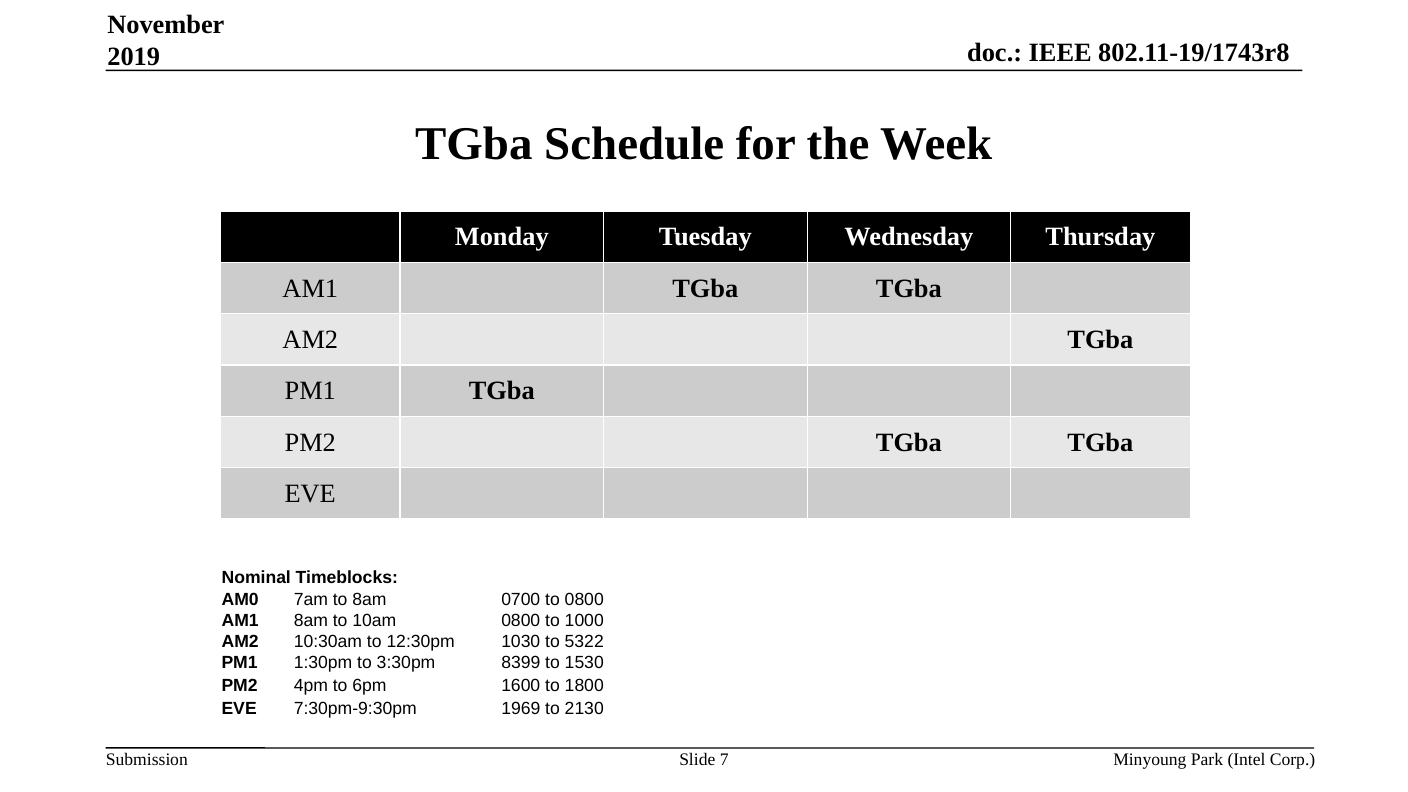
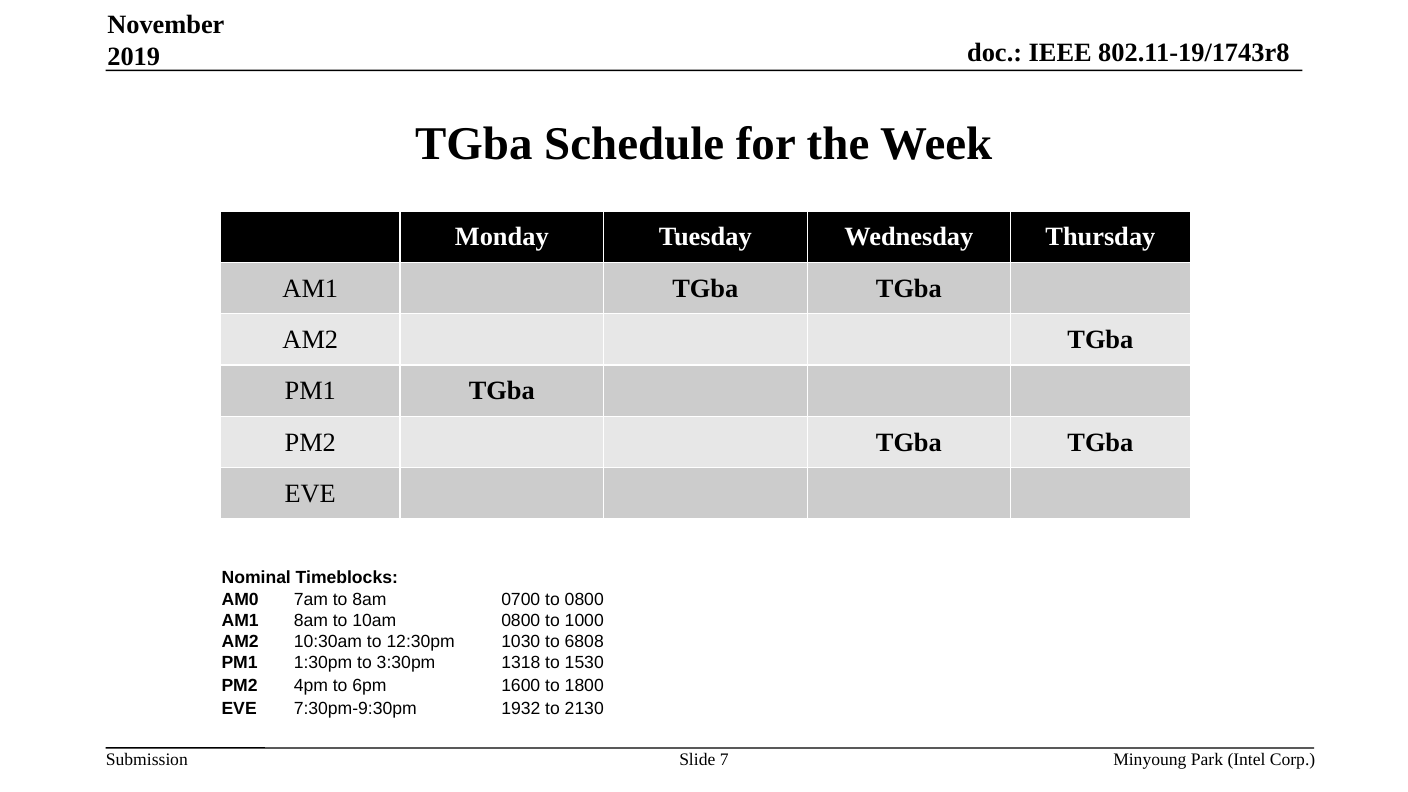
5322: 5322 -> 6808
8399: 8399 -> 1318
1969: 1969 -> 1932
